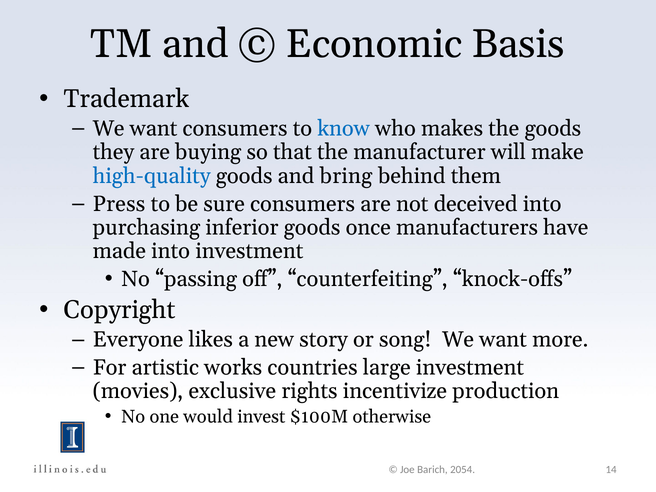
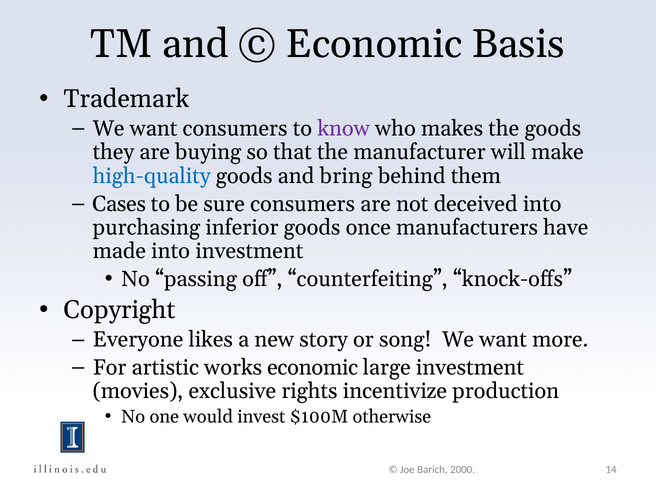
know colour: blue -> purple
Press: Press -> Cases
works countries: countries -> economic
2054: 2054 -> 2000
